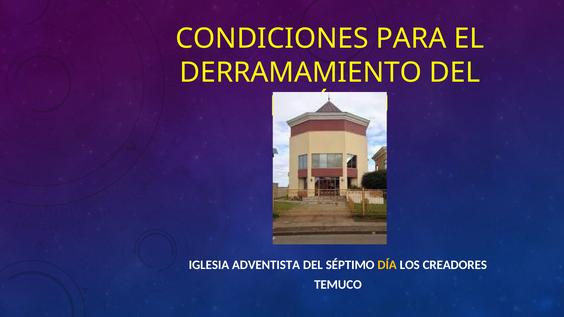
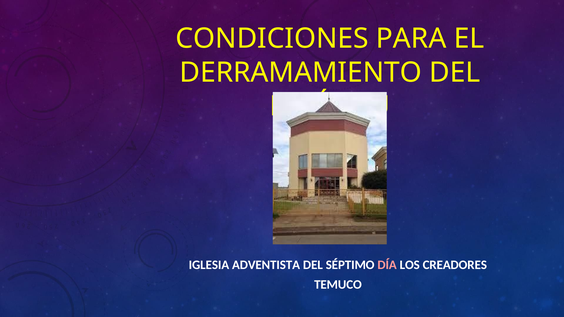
DÍA colour: yellow -> pink
